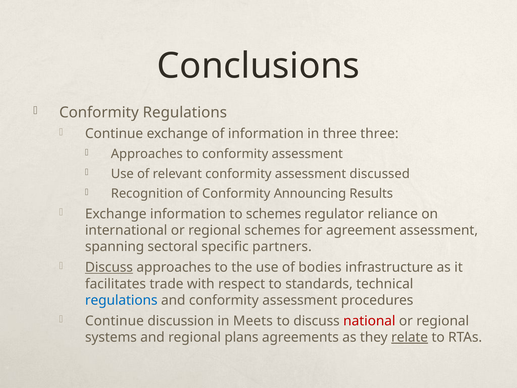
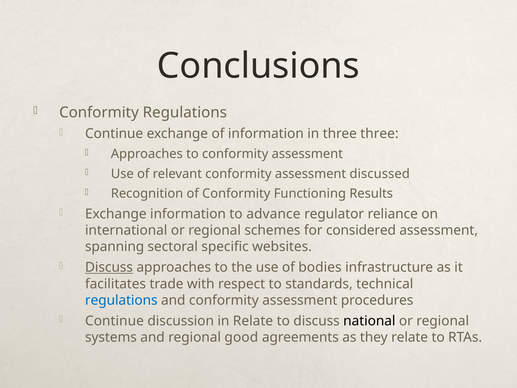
Announcing: Announcing -> Functioning
to schemes: schemes -> advance
agreement: agreement -> considered
partners: partners -> websites
in Meets: Meets -> Relate
national colour: red -> black
plans: plans -> good
relate at (410, 337) underline: present -> none
